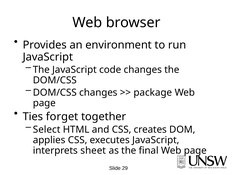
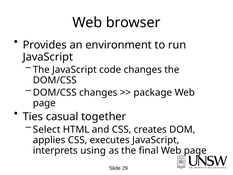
forget: forget -> casual
sheet: sheet -> using
